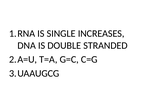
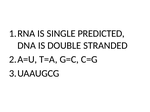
INCREASES: INCREASES -> PREDICTED
